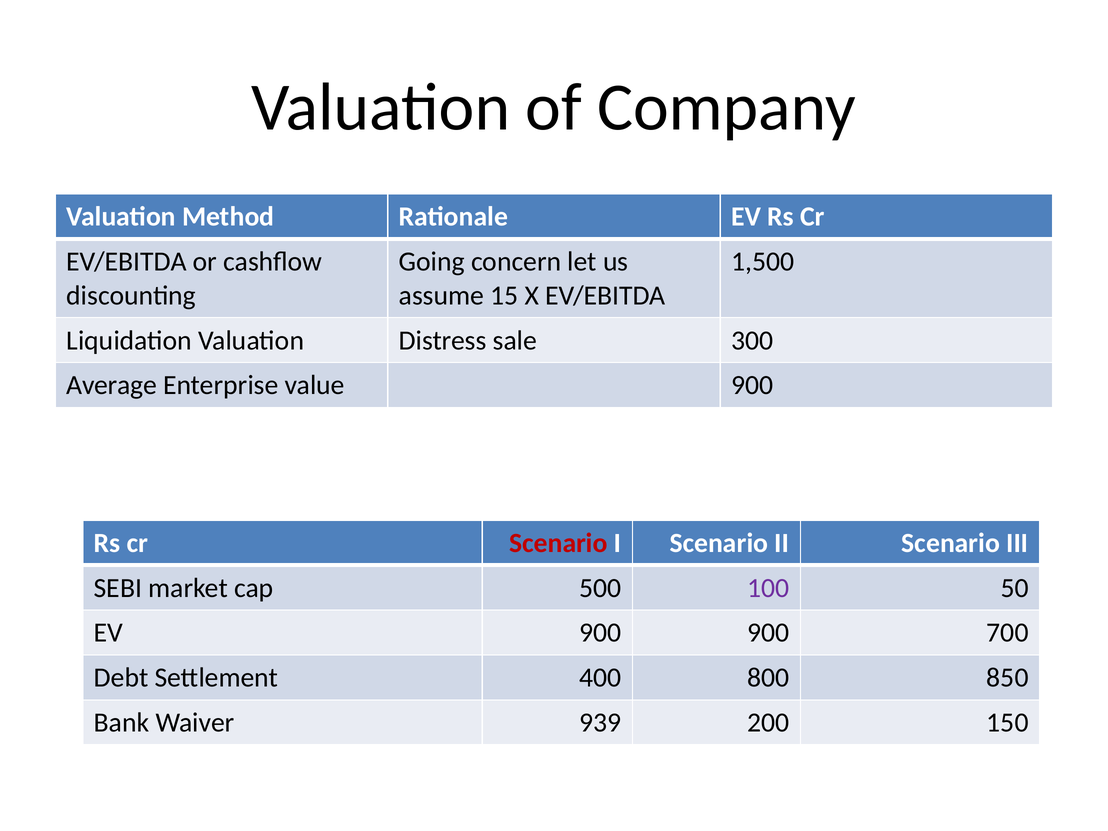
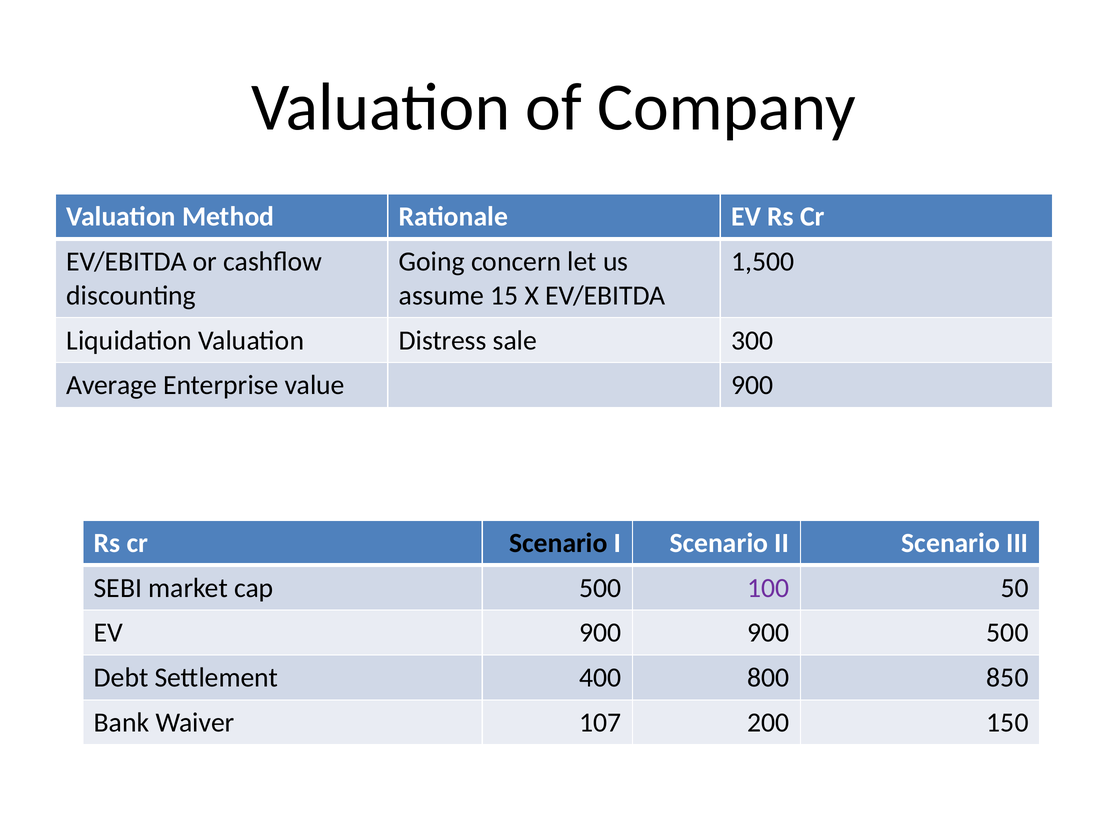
Scenario at (558, 543) colour: red -> black
900 700: 700 -> 500
939: 939 -> 107
